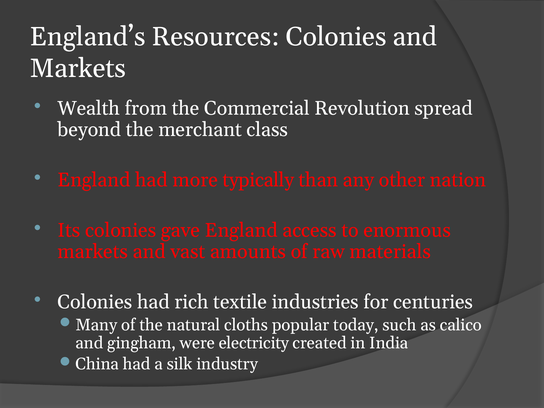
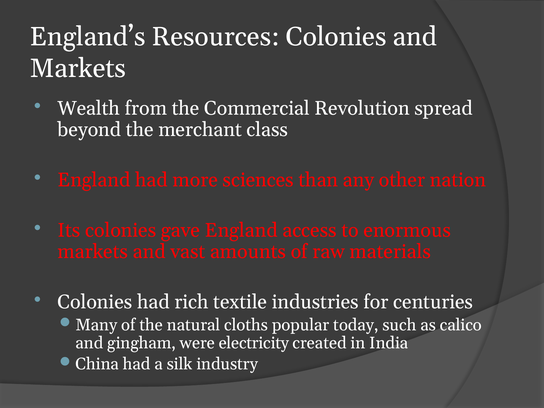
typically: typically -> sciences
